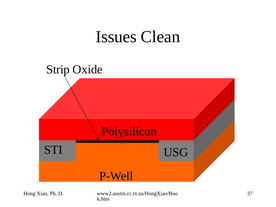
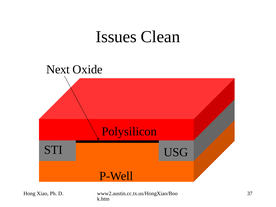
Strip: Strip -> Next
